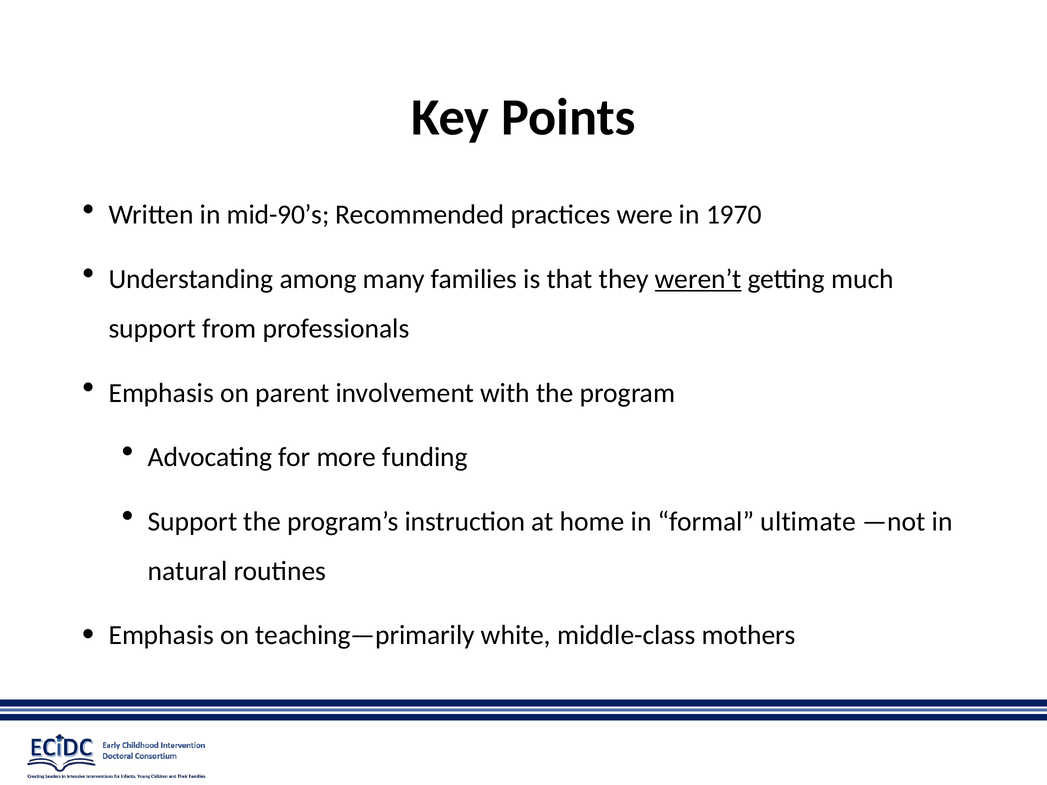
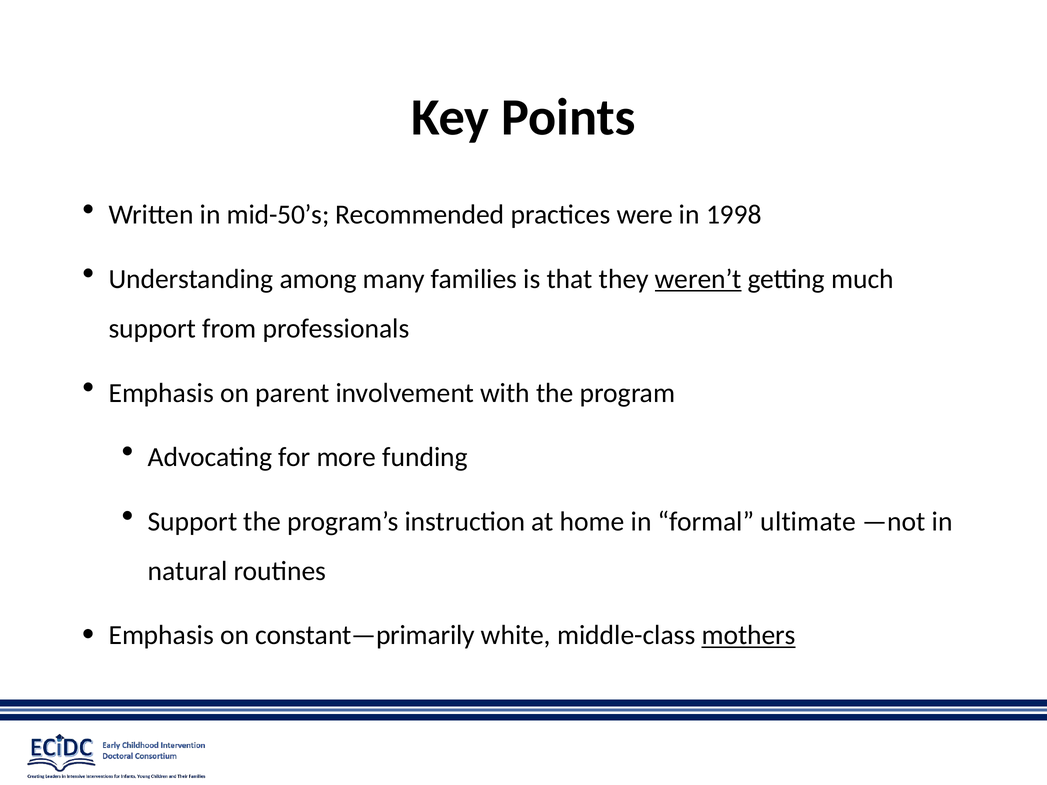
mid-90’s: mid-90’s -> mid-50’s
1970: 1970 -> 1998
teaching—primarily: teaching—primarily -> constant—primarily
mothers underline: none -> present
